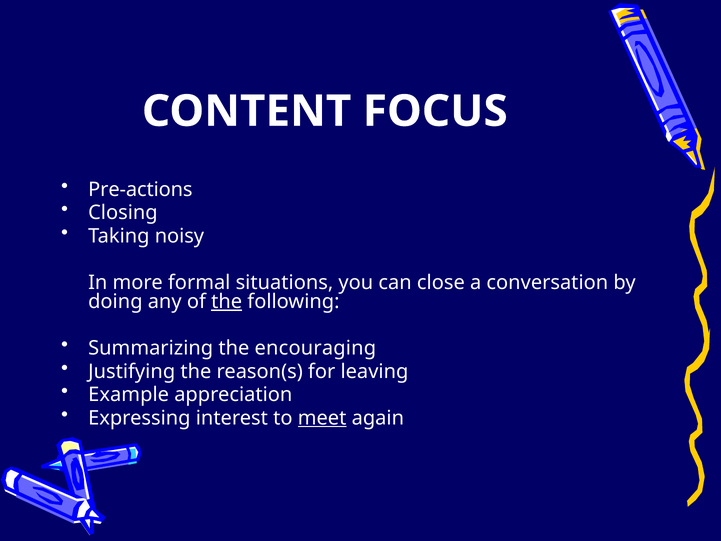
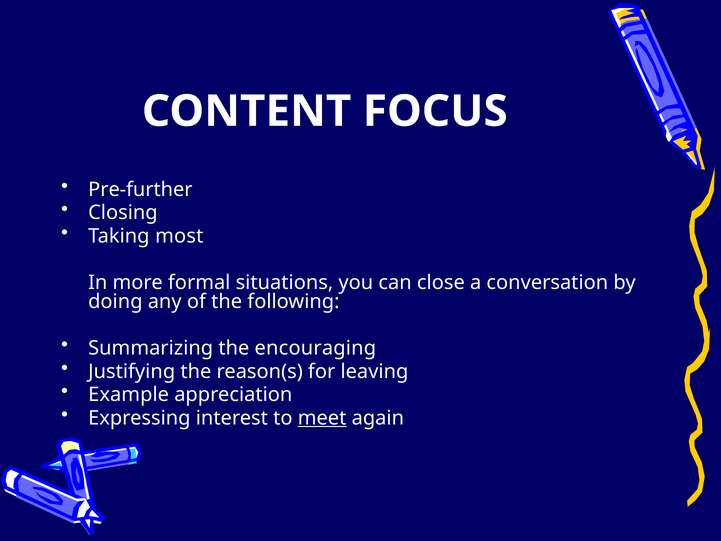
Pre-actions: Pre-actions -> Pre-further
noisy: noisy -> most
the at (227, 302) underline: present -> none
